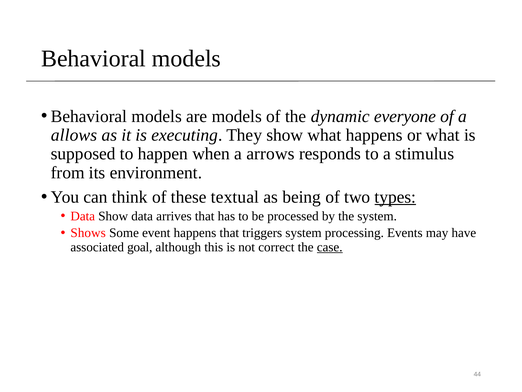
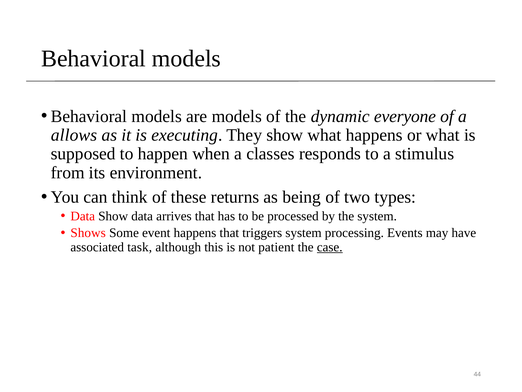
arrows: arrows -> classes
textual: textual -> returns
types underline: present -> none
goal: goal -> task
correct: correct -> patient
